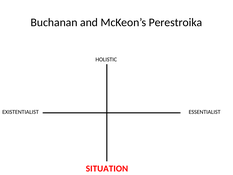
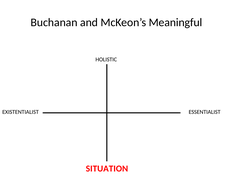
Perestroika: Perestroika -> Meaningful
